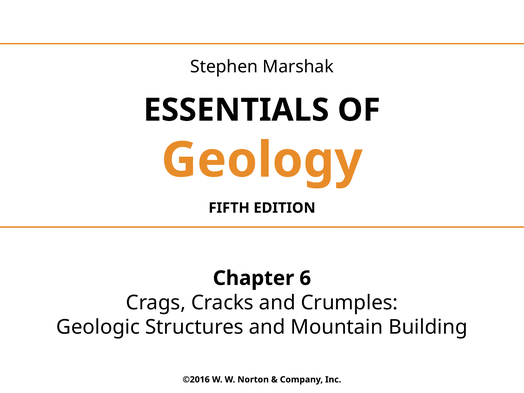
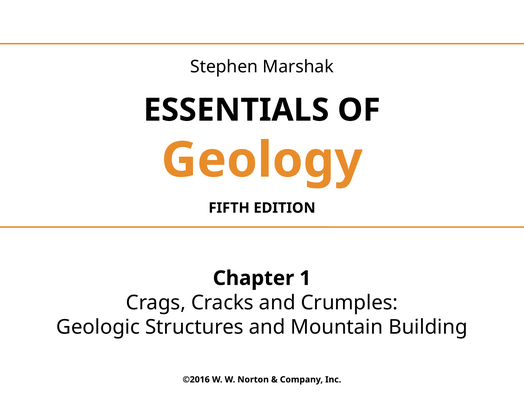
6: 6 -> 1
